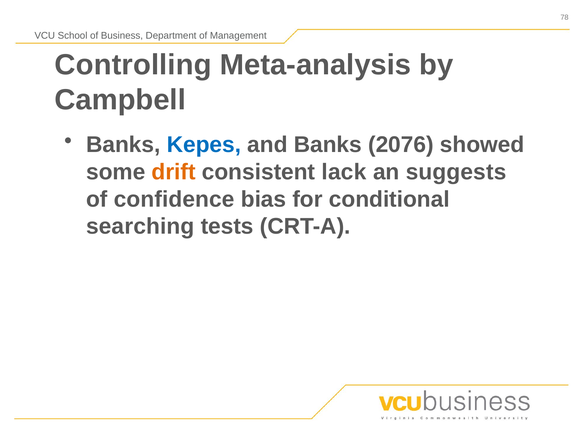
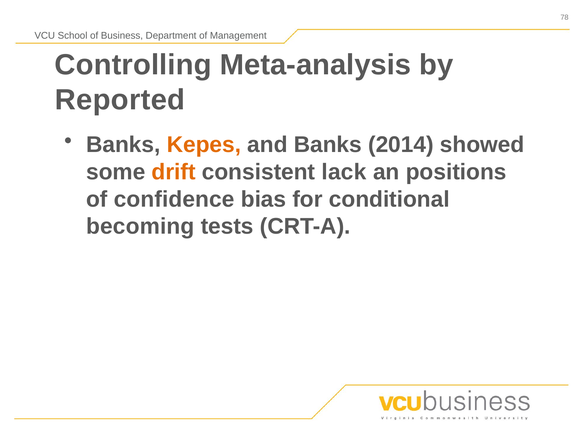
Campbell: Campbell -> Reported
Kepes colour: blue -> orange
2076: 2076 -> 2014
suggests: suggests -> positions
searching: searching -> becoming
